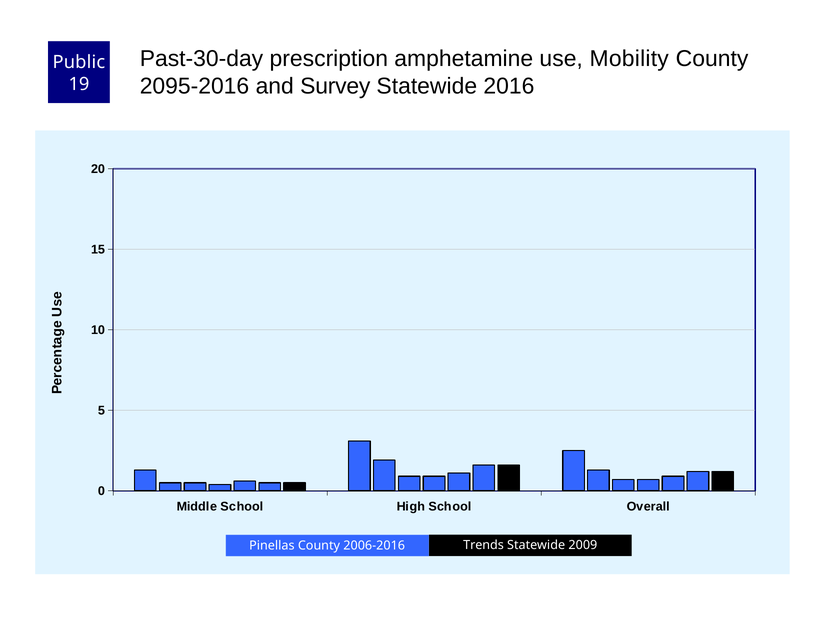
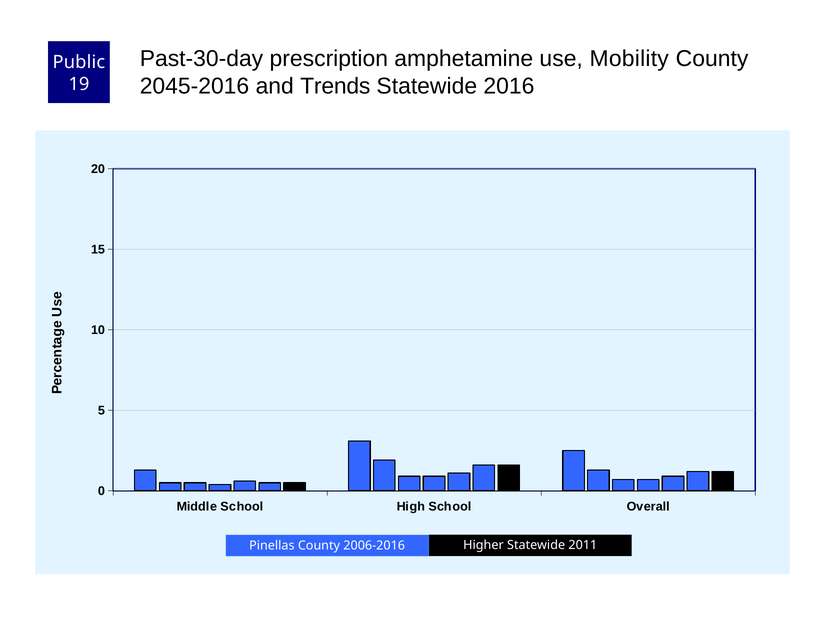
2095-2016: 2095-2016 -> 2045-2016
Survey: Survey -> Trends
Trends: Trends -> Higher
2009: 2009 -> 2011
